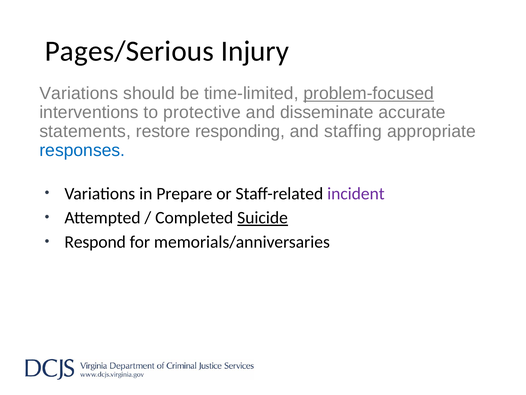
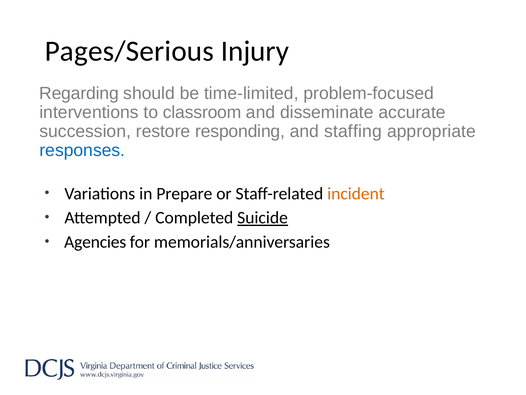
Variations at (79, 93): Variations -> Regarding
problem-focused underline: present -> none
protective: protective -> classroom
statements: statements -> succession
incident colour: purple -> orange
Respond: Respond -> Agencies
